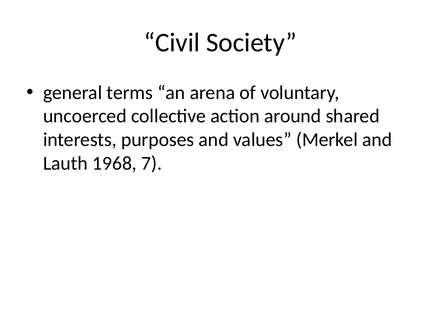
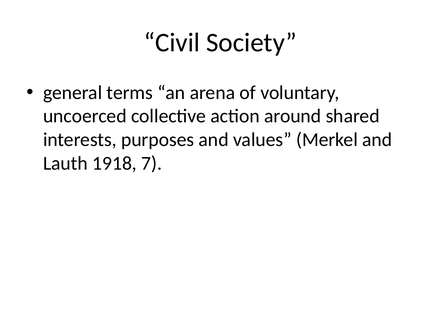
1968: 1968 -> 1918
